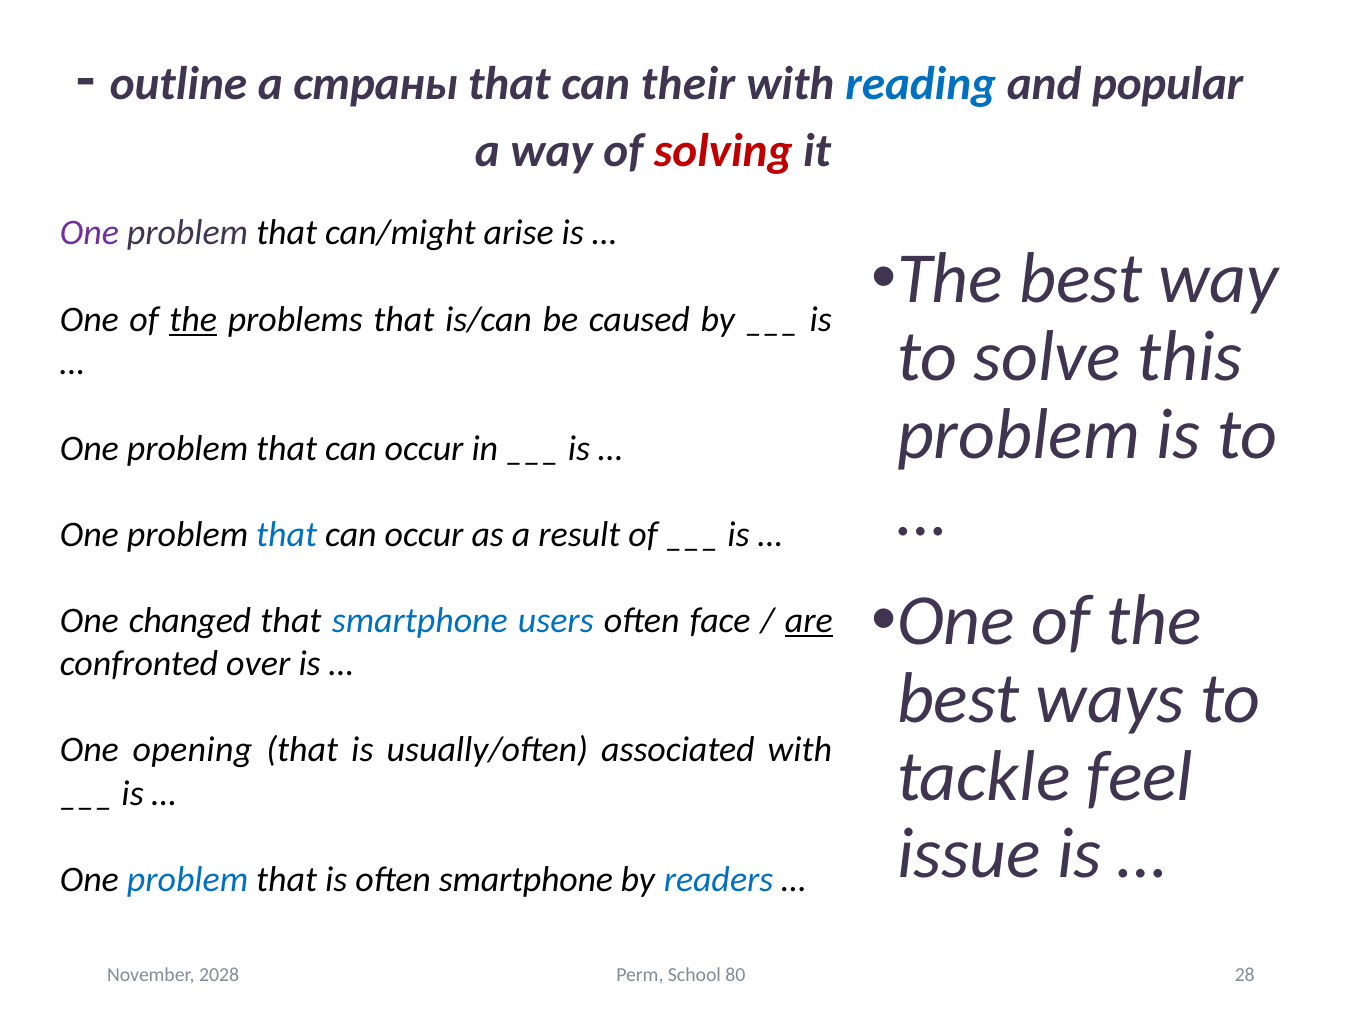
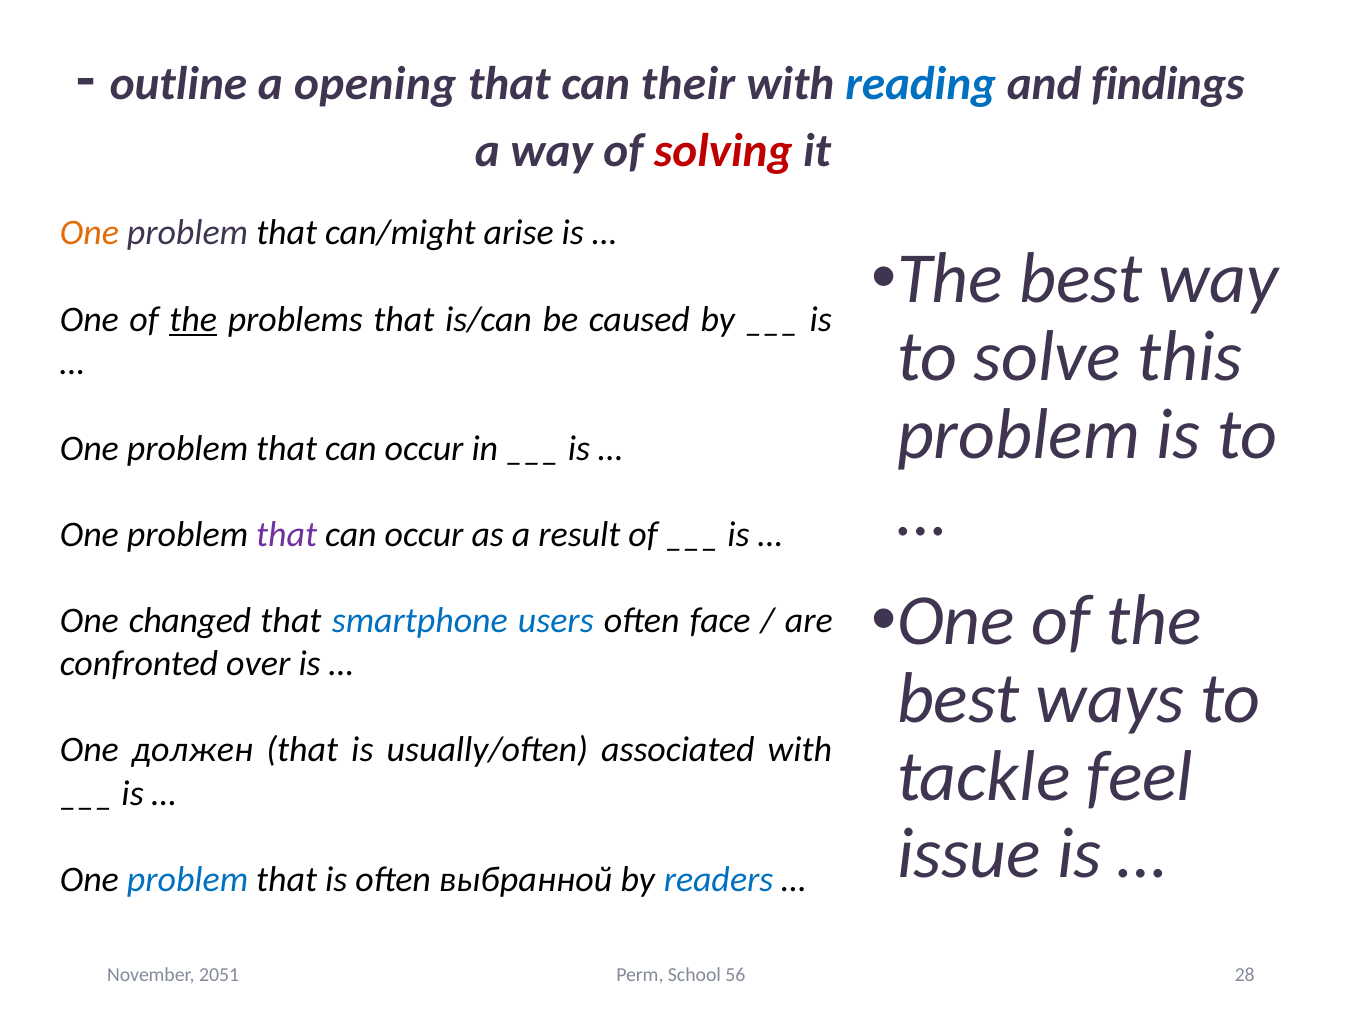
страны: страны -> opening
popular: popular -> findings
One at (89, 233) colour: purple -> orange
that at (287, 535) colour: blue -> purple
are underline: present -> none
opening: opening -> должен
often smartphone: smartphone -> выбранной
80: 80 -> 56
2028: 2028 -> 2051
